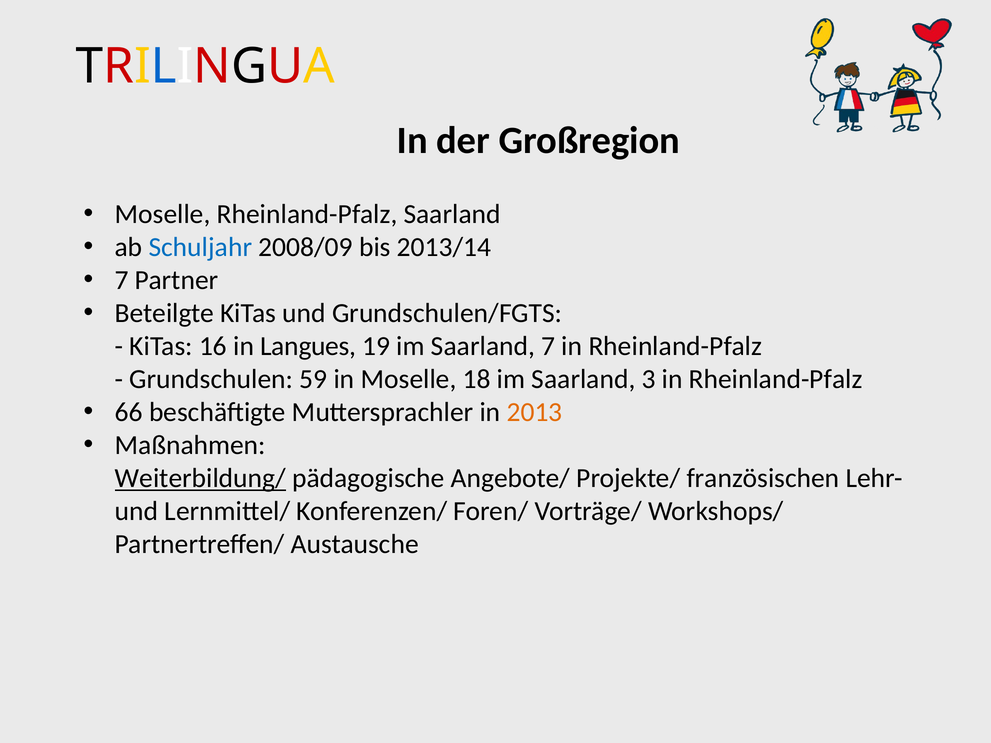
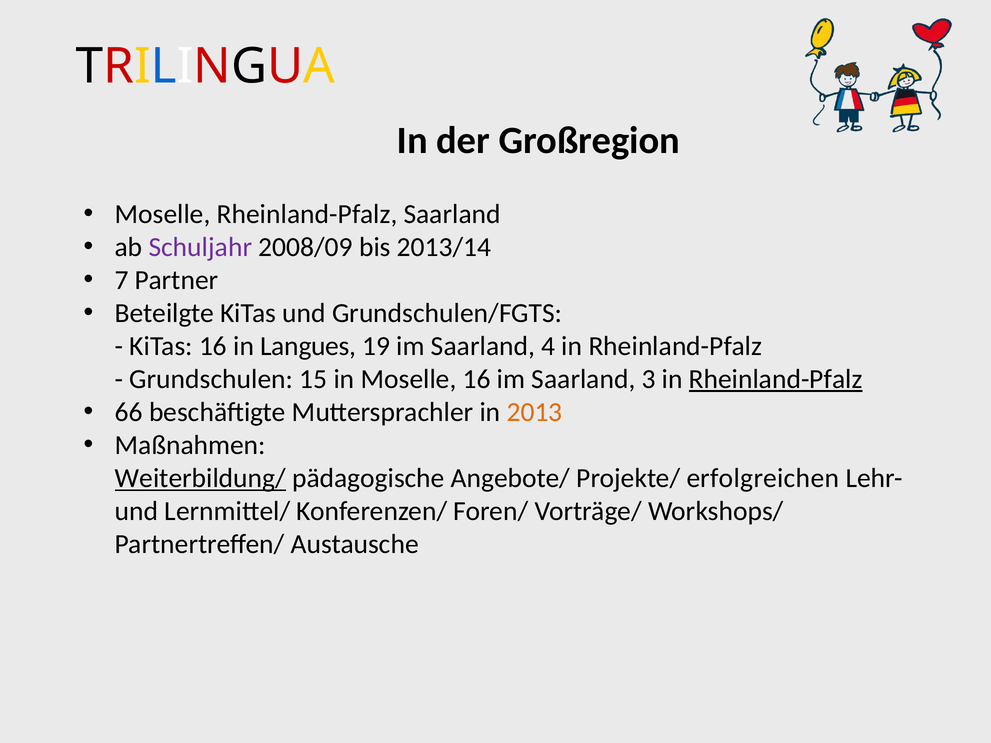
Schuljahr colour: blue -> purple
Saarland 7: 7 -> 4
59: 59 -> 15
Moselle 18: 18 -> 16
Rheinland-Pfalz at (776, 379) underline: none -> present
französischen: französischen -> erfolgreichen
